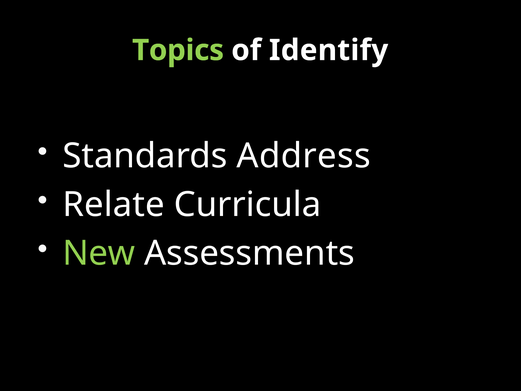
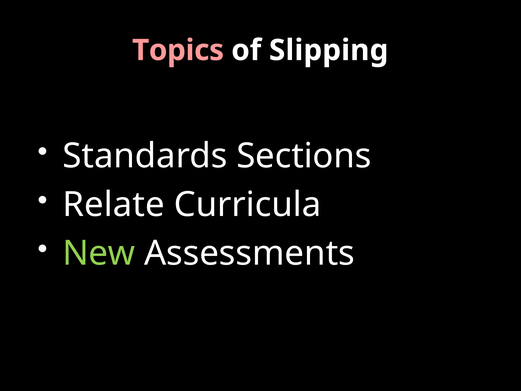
Topics colour: light green -> pink
Identify: Identify -> Slipping
Address: Address -> Sections
